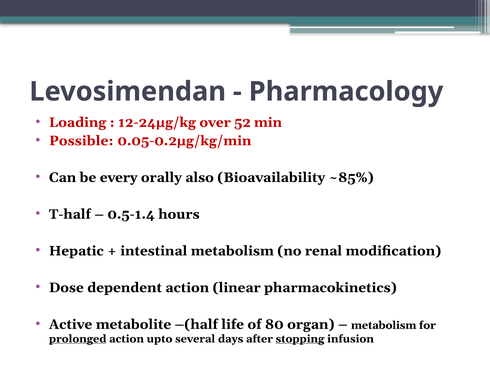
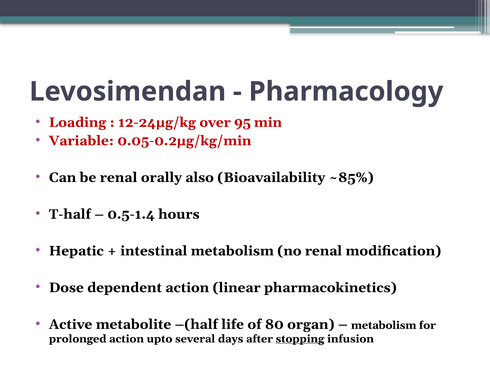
52: 52 -> 95
Possible: Possible -> Variable
be every: every -> renal
prolonged underline: present -> none
